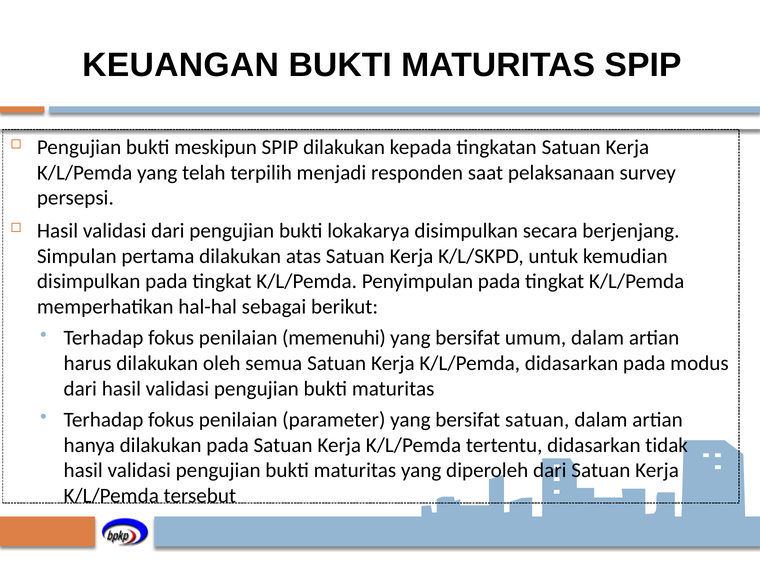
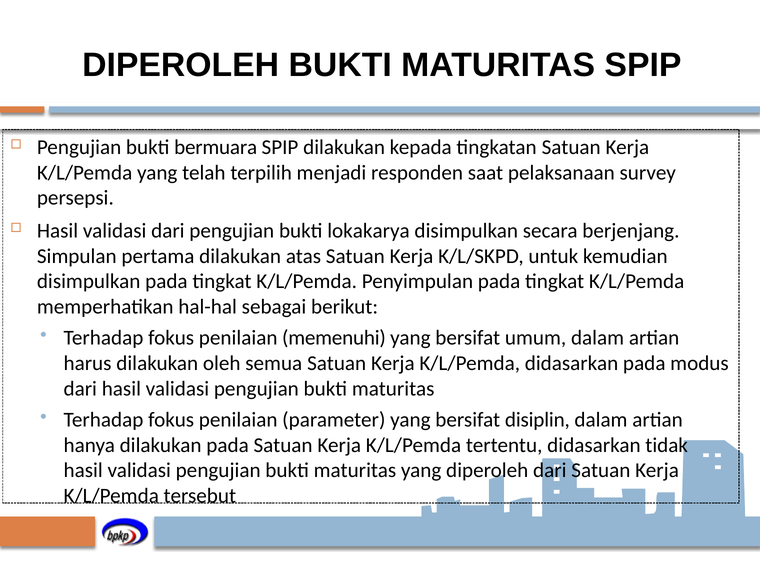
KEUANGAN at (181, 65): KEUANGAN -> DIPEROLEH
meskipun: meskipun -> bermuara
bersifat satuan: satuan -> disiplin
